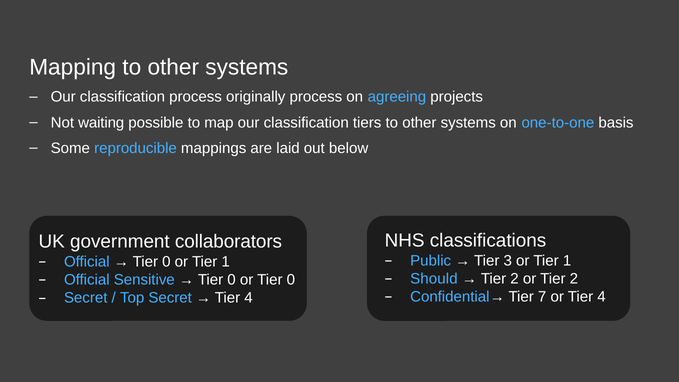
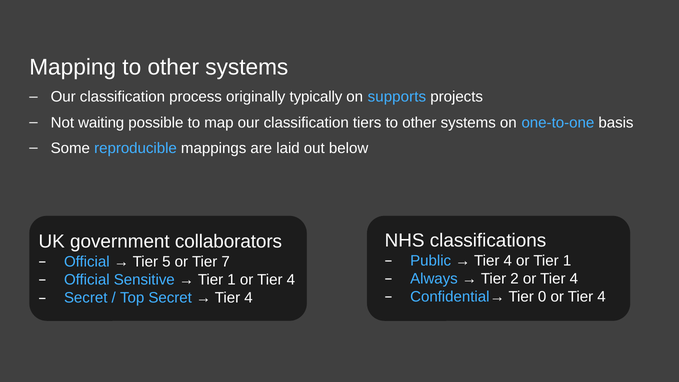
originally process: process -> typically
agreeing: agreeing -> supports
3 at (508, 261): 3 -> 4
0 at (166, 262): 0 -> 5
1 at (226, 262): 1 -> 7
Should: Should -> Always
2 or Tier 2: 2 -> 4
0 at (232, 280): 0 -> 1
0 at (291, 280): 0 -> 4
7: 7 -> 0
